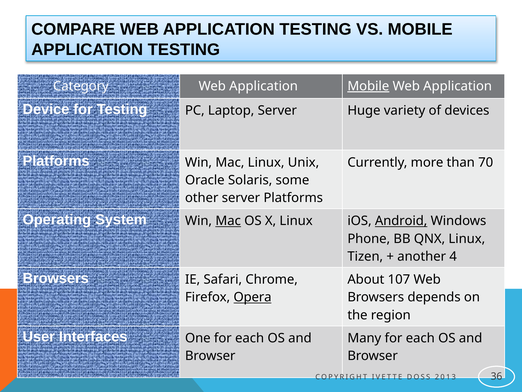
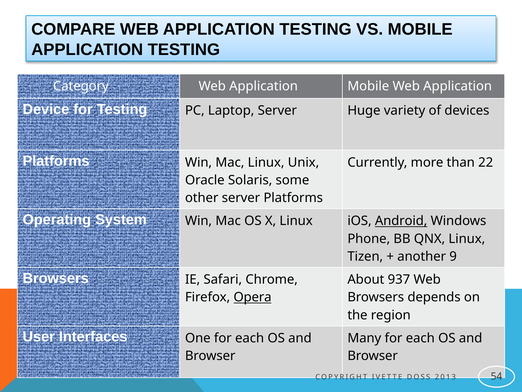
Mobile at (368, 86) underline: present -> none
70: 70 -> 22
Mac at (228, 221) underline: present -> none
4: 4 -> 9
107: 107 -> 937
36: 36 -> 54
